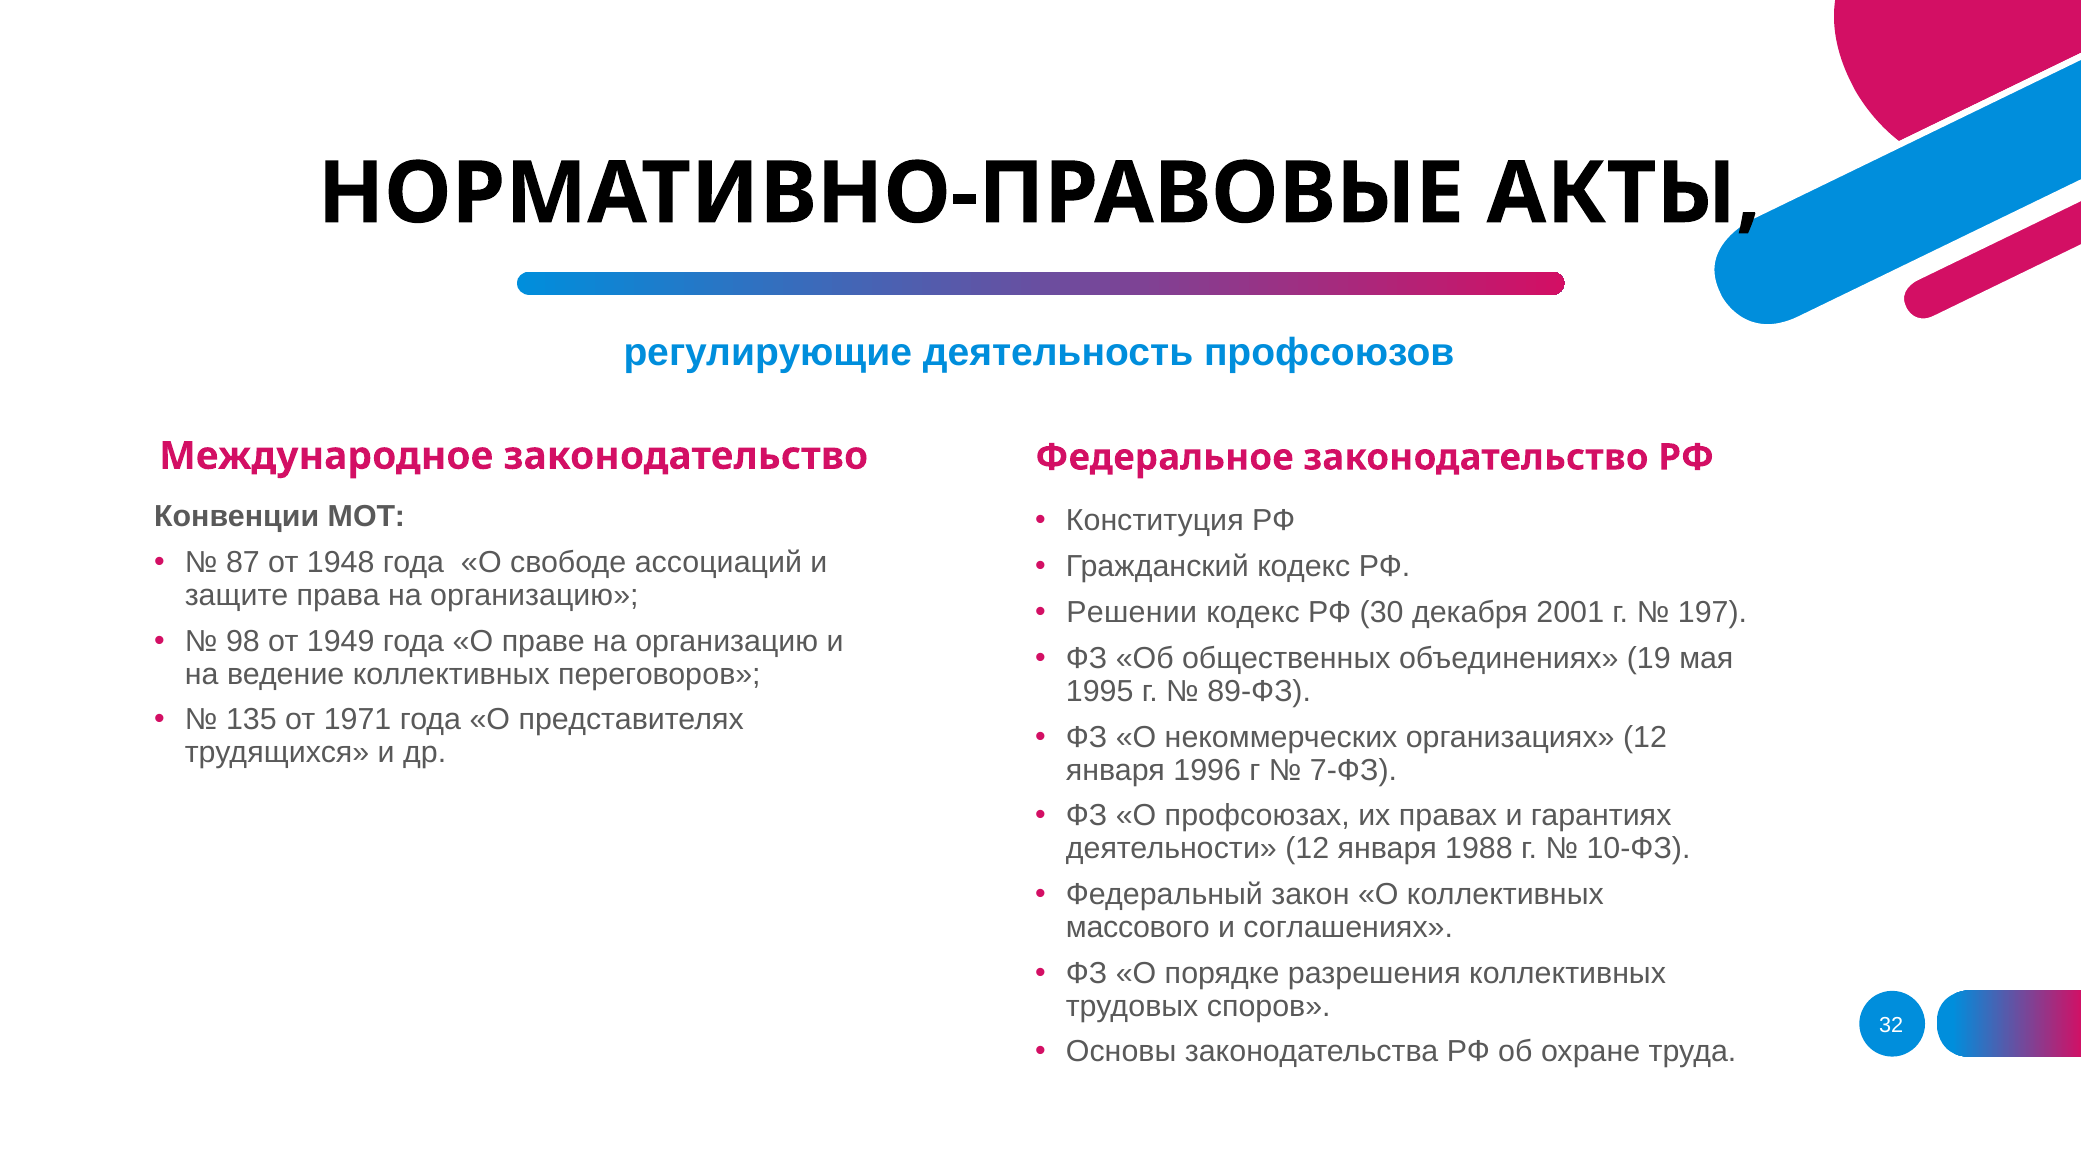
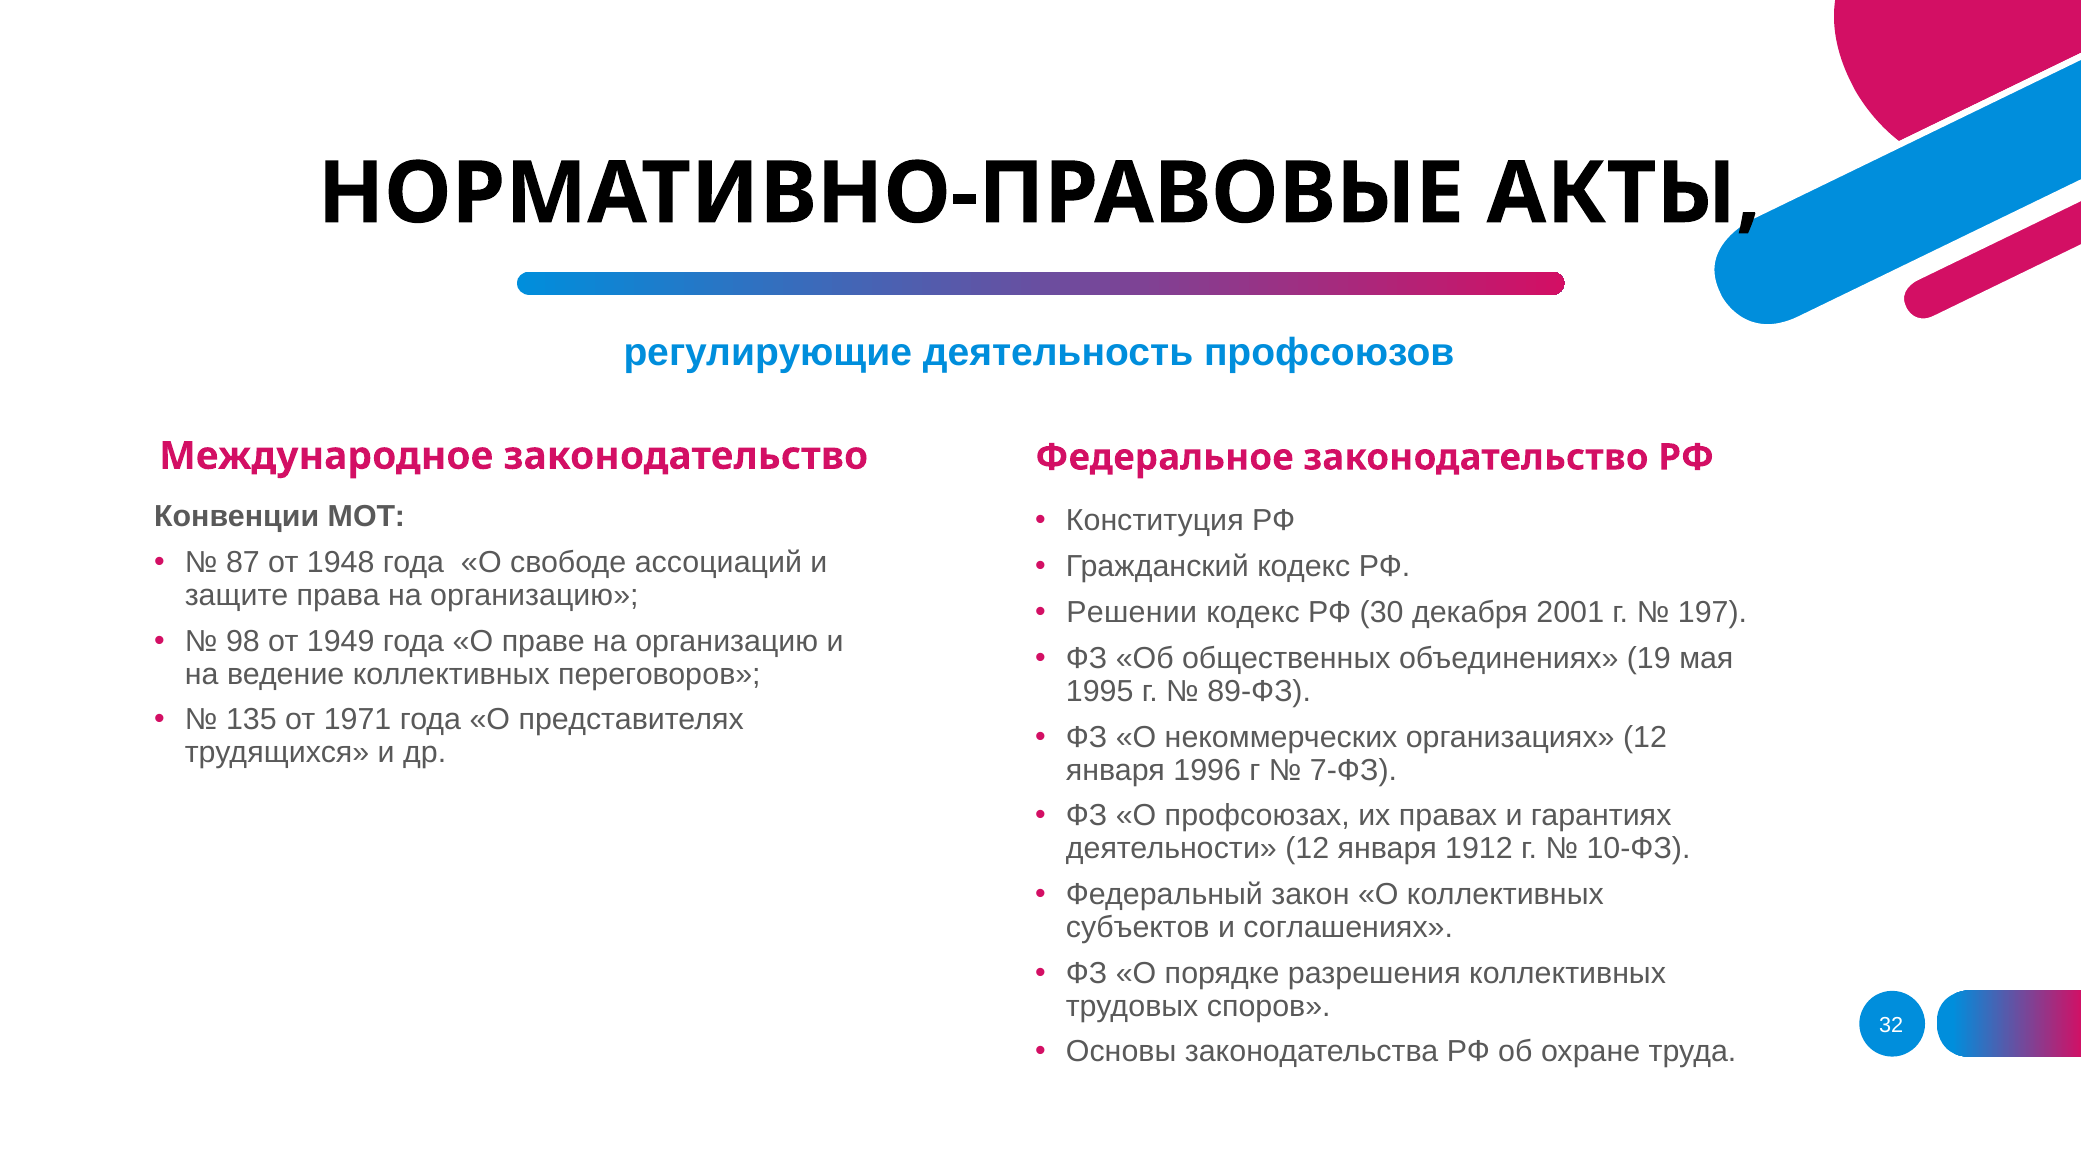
1988: 1988 -> 1912
массового: массового -> субъектов
